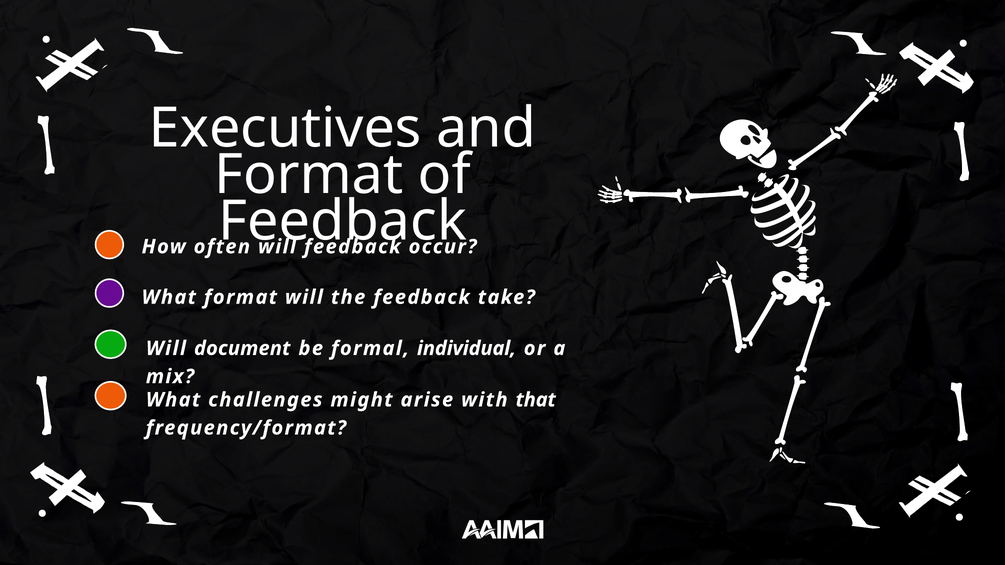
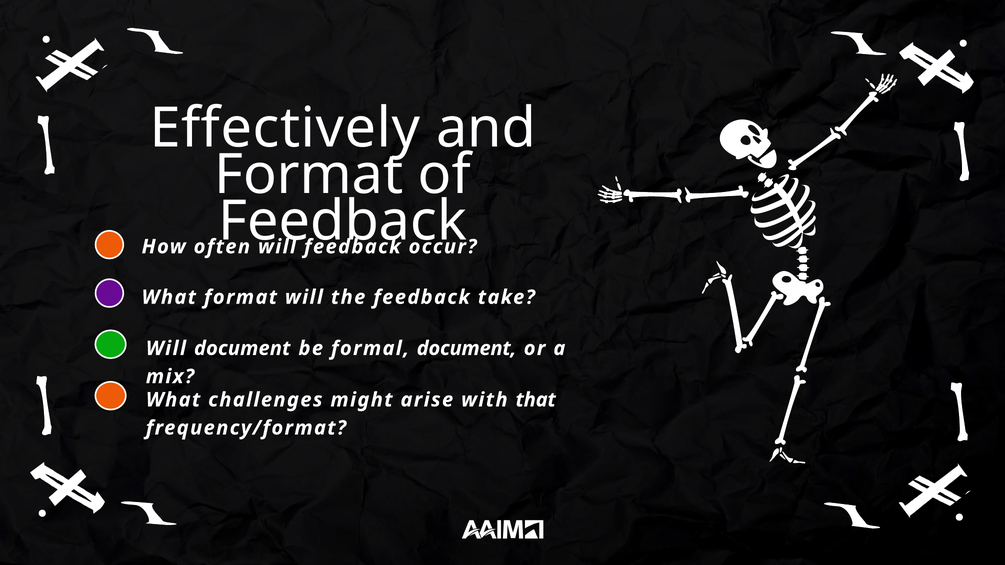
Executives: Executives -> Effectively
formal individual: individual -> document
